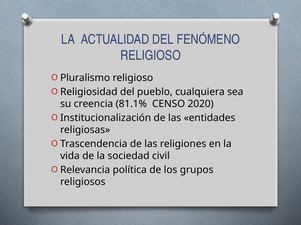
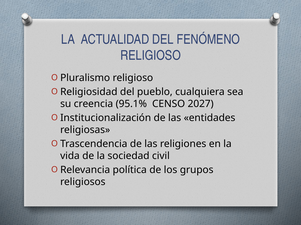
81.1%: 81.1% -> 95.1%
2020: 2020 -> 2027
